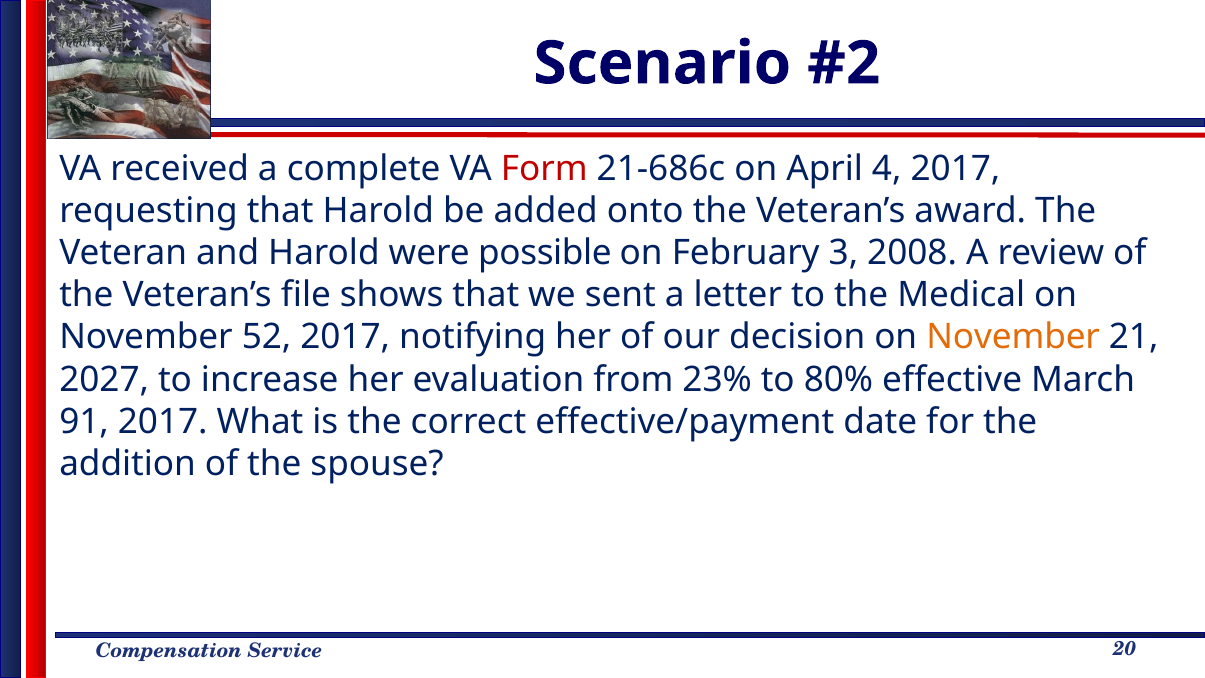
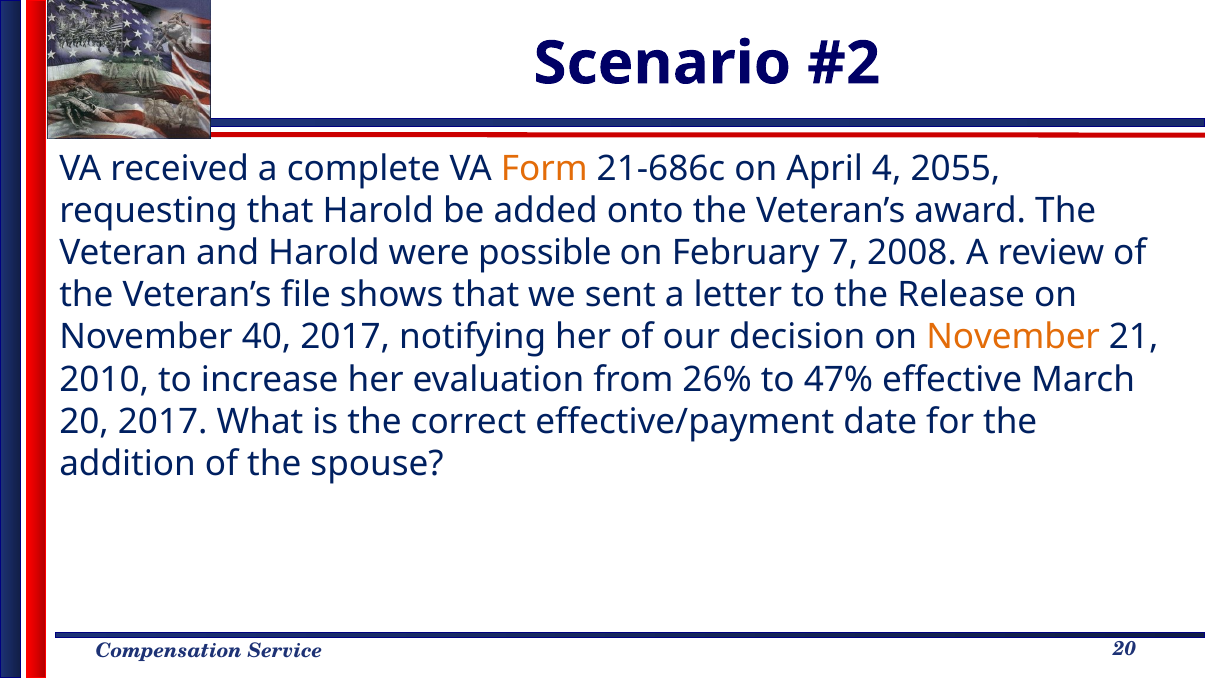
Form colour: red -> orange
4 2017: 2017 -> 2055
3: 3 -> 7
Medical: Medical -> Release
52: 52 -> 40
2027: 2027 -> 2010
23%: 23% -> 26%
80%: 80% -> 47%
91 at (84, 422): 91 -> 20
